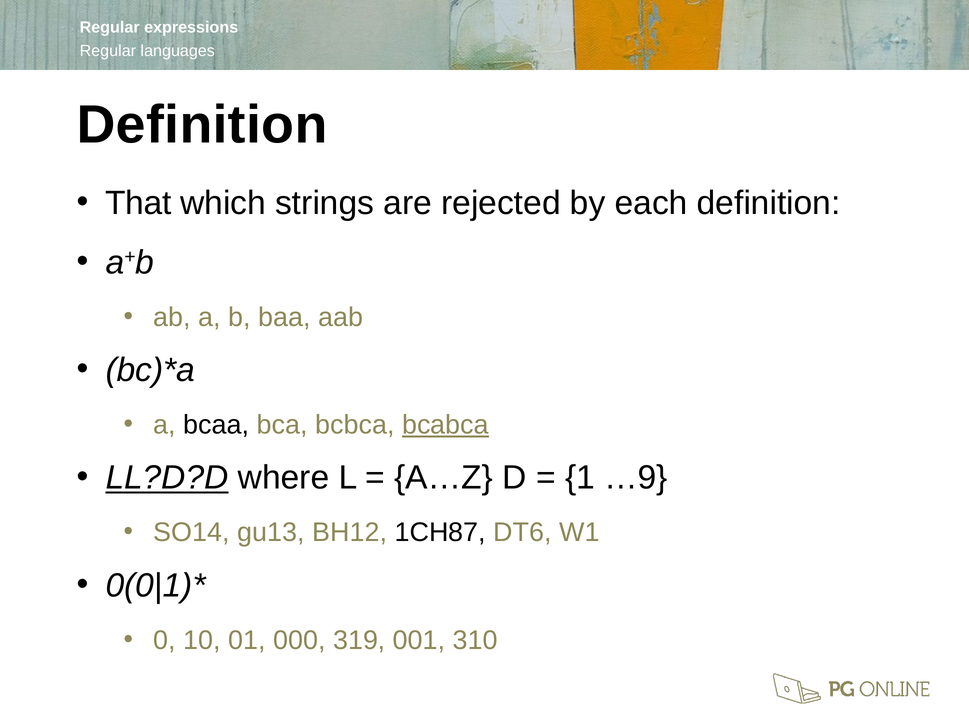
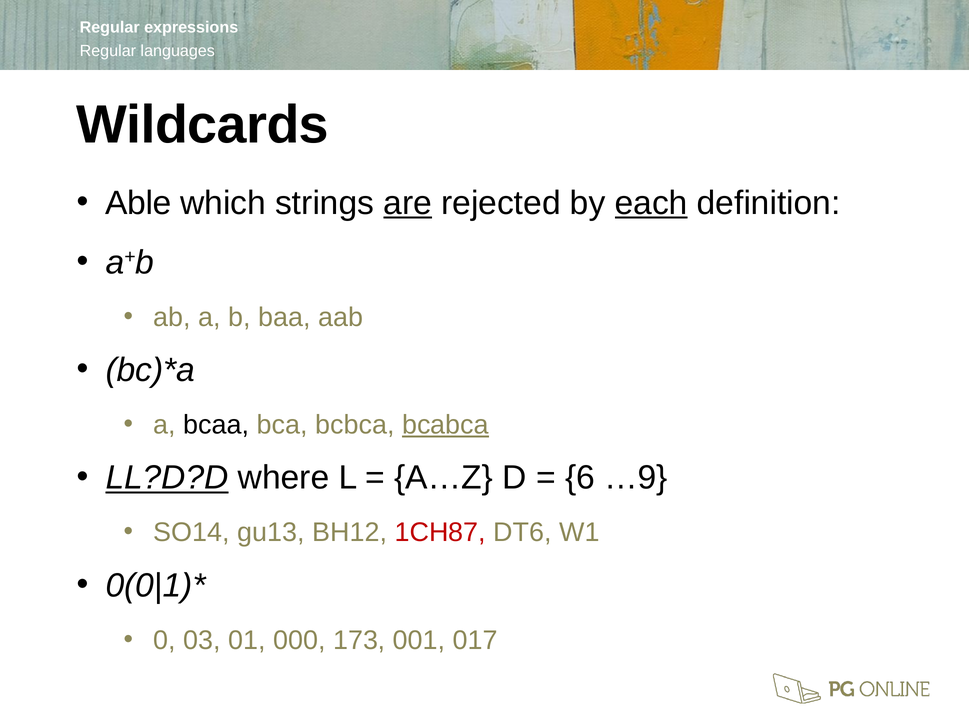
Definition at (202, 125): Definition -> Wildcards
That: That -> Able
are underline: none -> present
each underline: none -> present
1: 1 -> 6
1CH87 colour: black -> red
10: 10 -> 03
319: 319 -> 173
310: 310 -> 017
